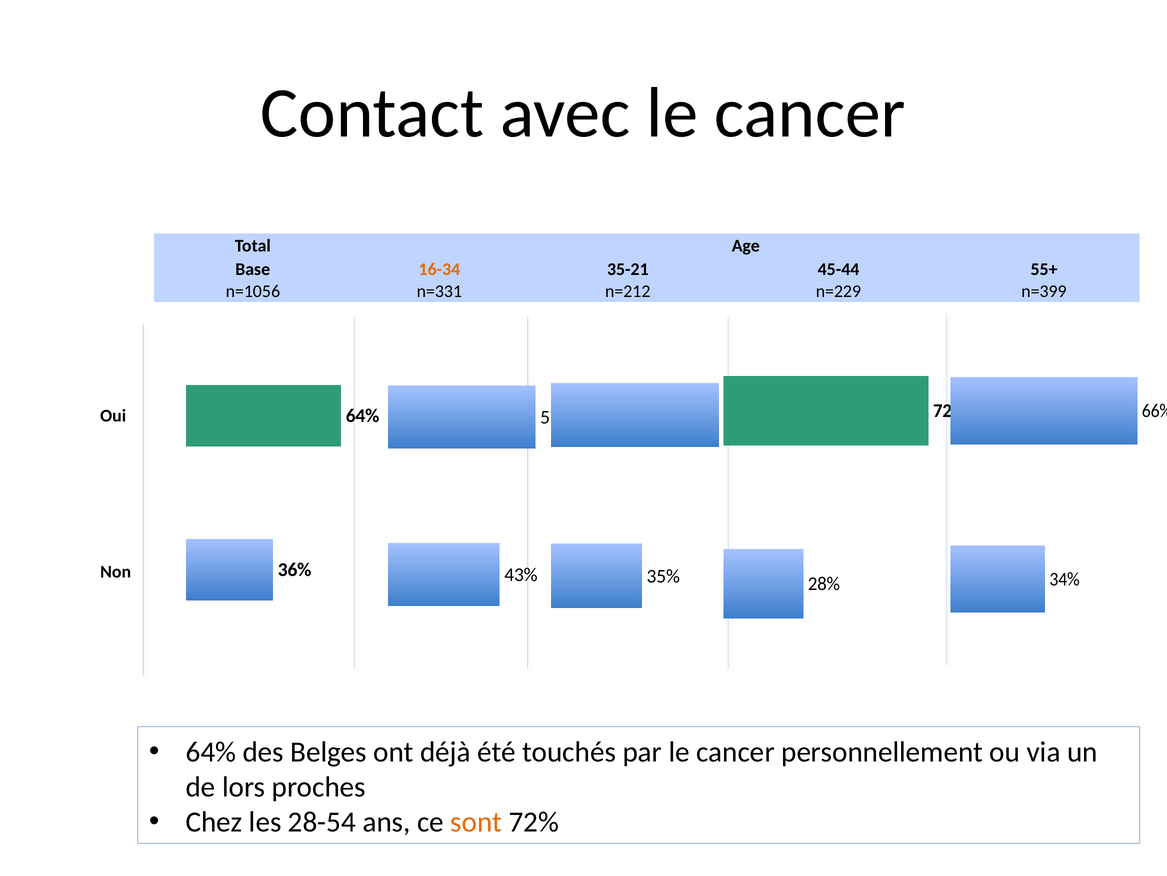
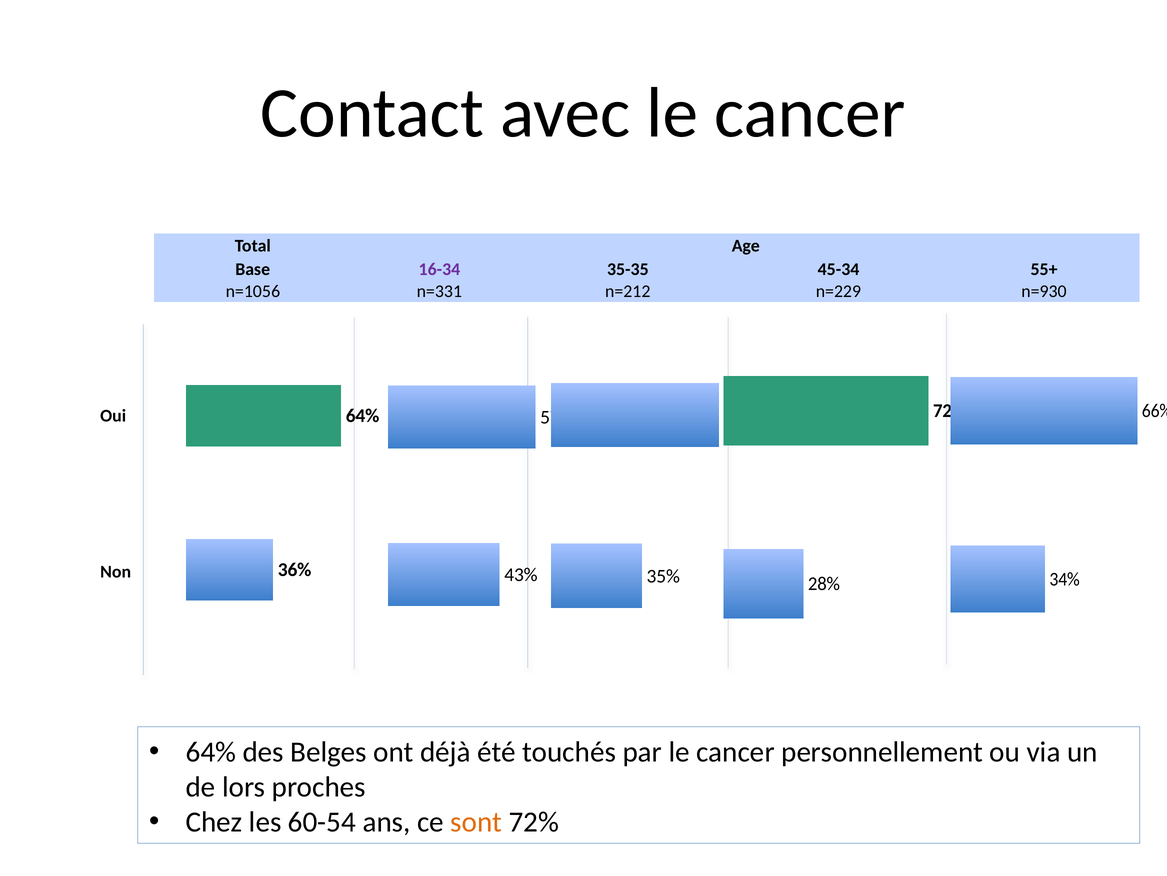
16-34 colour: orange -> purple
35-21: 35-21 -> 35-35
45-44: 45-44 -> 45-34
n=399: n=399 -> n=930
28-54: 28-54 -> 60-54
